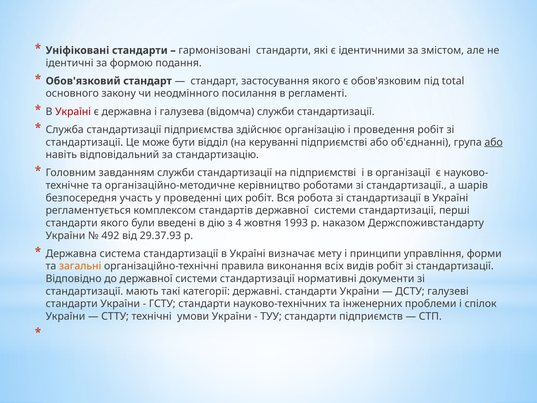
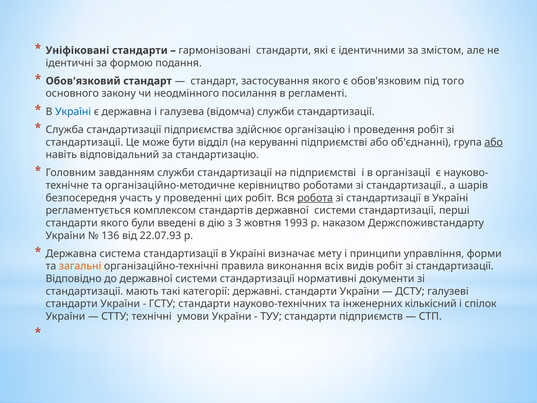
total: total -> того
Україні at (73, 112) colour: red -> blue
робота underline: none -> present
4: 4 -> 3
492: 492 -> 136
29.37.93: 29.37.93 -> 22.07.93
проблеми: проблеми -> кількісний
